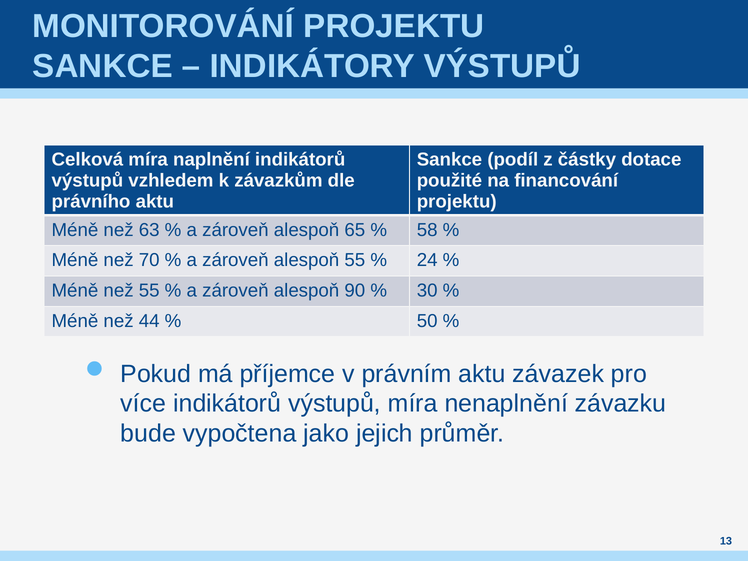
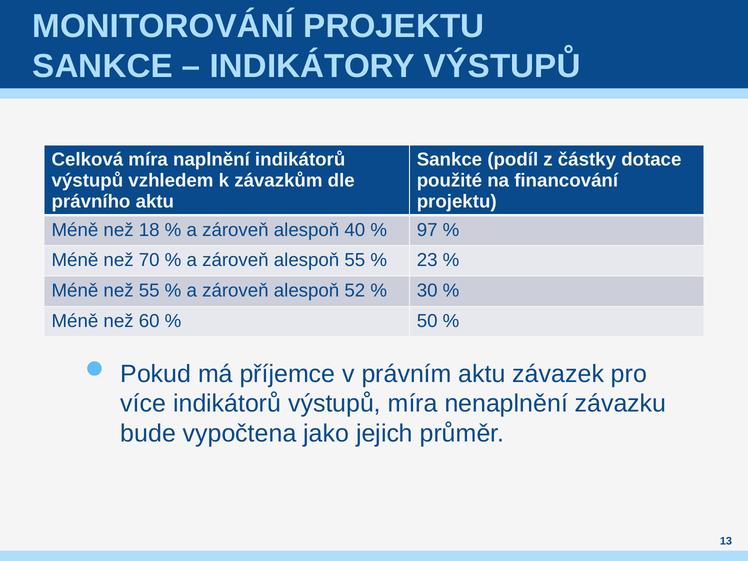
63: 63 -> 18
65: 65 -> 40
58: 58 -> 97
24: 24 -> 23
90: 90 -> 52
44: 44 -> 60
